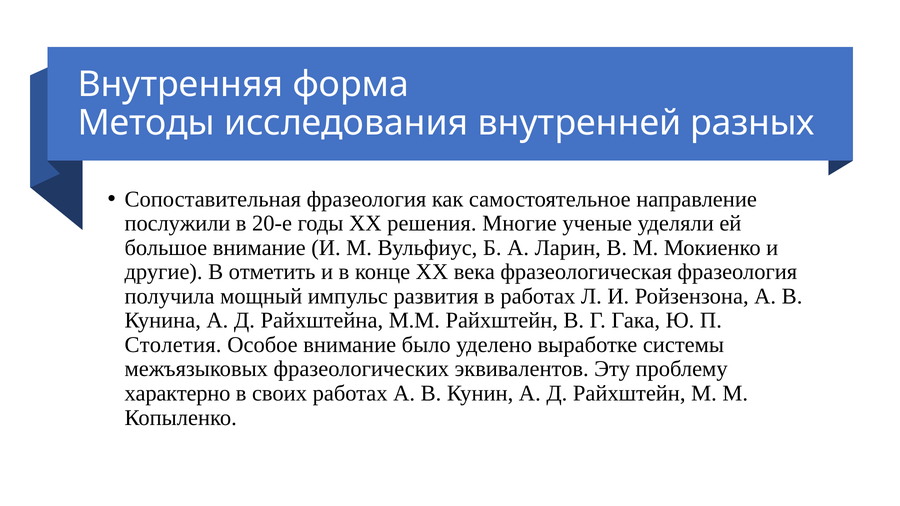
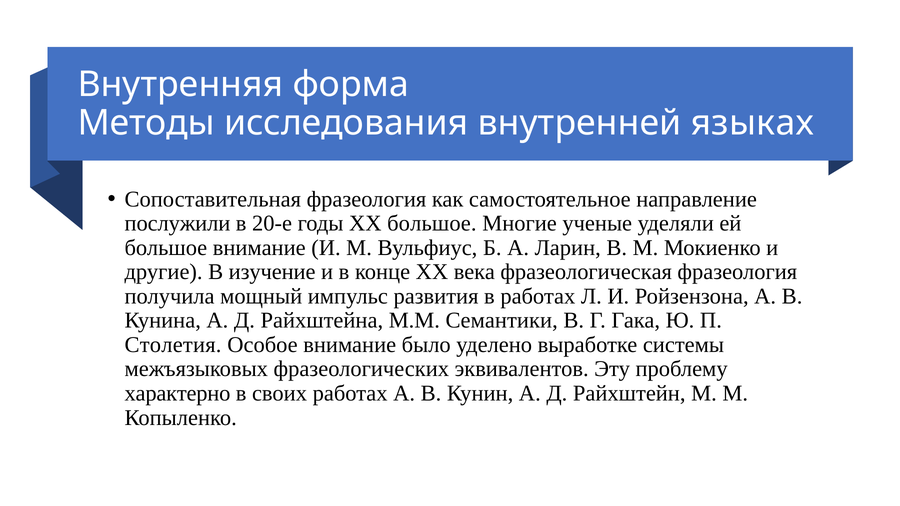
разных: разных -> языках
XX решения: решения -> большое
отметить: отметить -> изучение
М.М Райхштейн: Райхштейн -> Семантики
